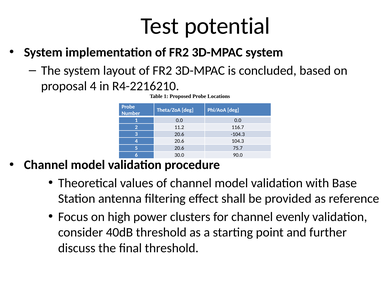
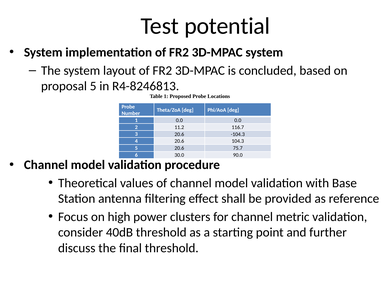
proposal 4: 4 -> 5
R4-2216210: R4-2216210 -> R4-8246813
evenly: evenly -> metric
